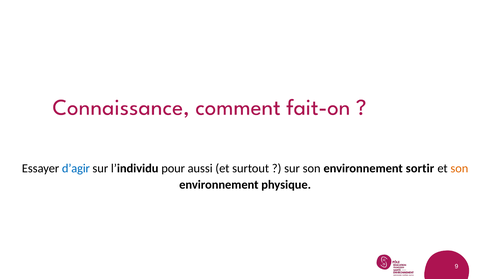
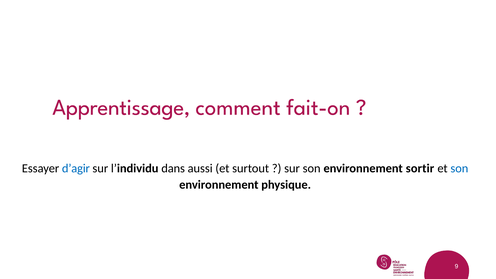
Connaissance: Connaissance -> Apprentissage
pour: pour -> dans
son at (459, 168) colour: orange -> blue
